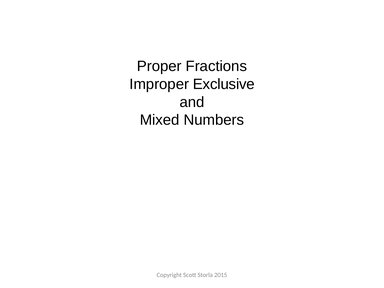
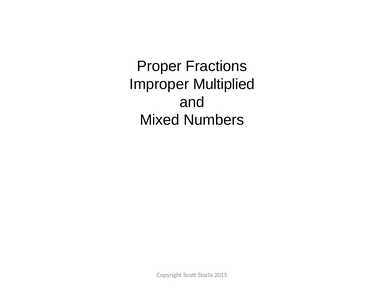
Exclusive: Exclusive -> Multiplied
